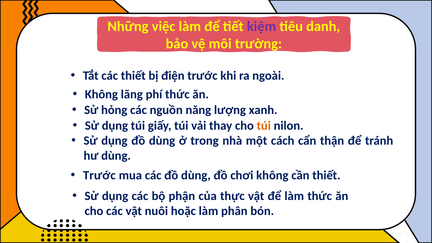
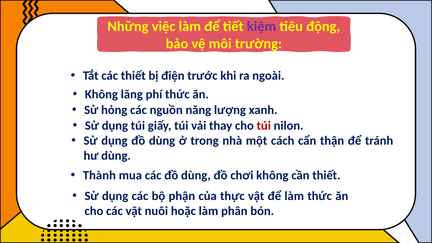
danh: danh -> động
túi at (264, 126) colour: orange -> red
Trước at (99, 175): Trước -> Thành
